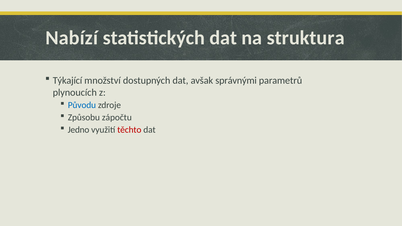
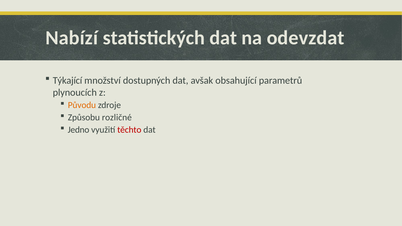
struktura: struktura -> odevzdat
správnými: správnými -> obsahující
Původu colour: blue -> orange
zápočtu: zápočtu -> rozličné
